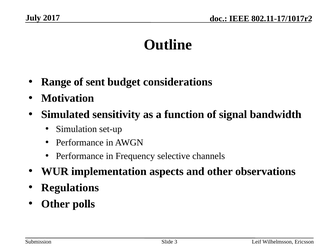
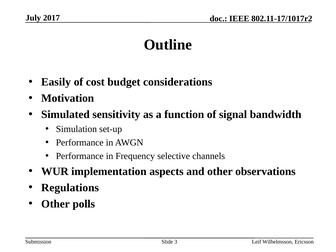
Range: Range -> Easily
sent: sent -> cost
